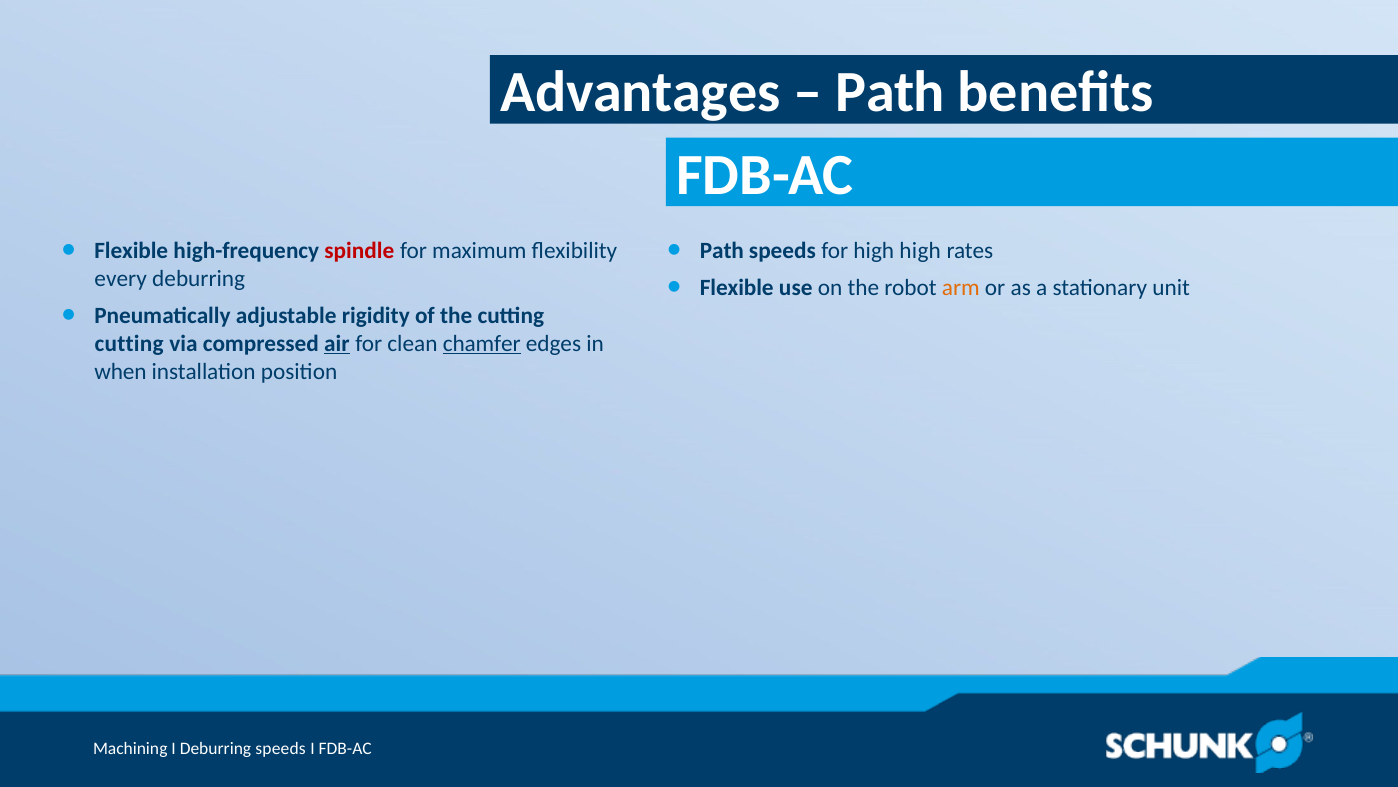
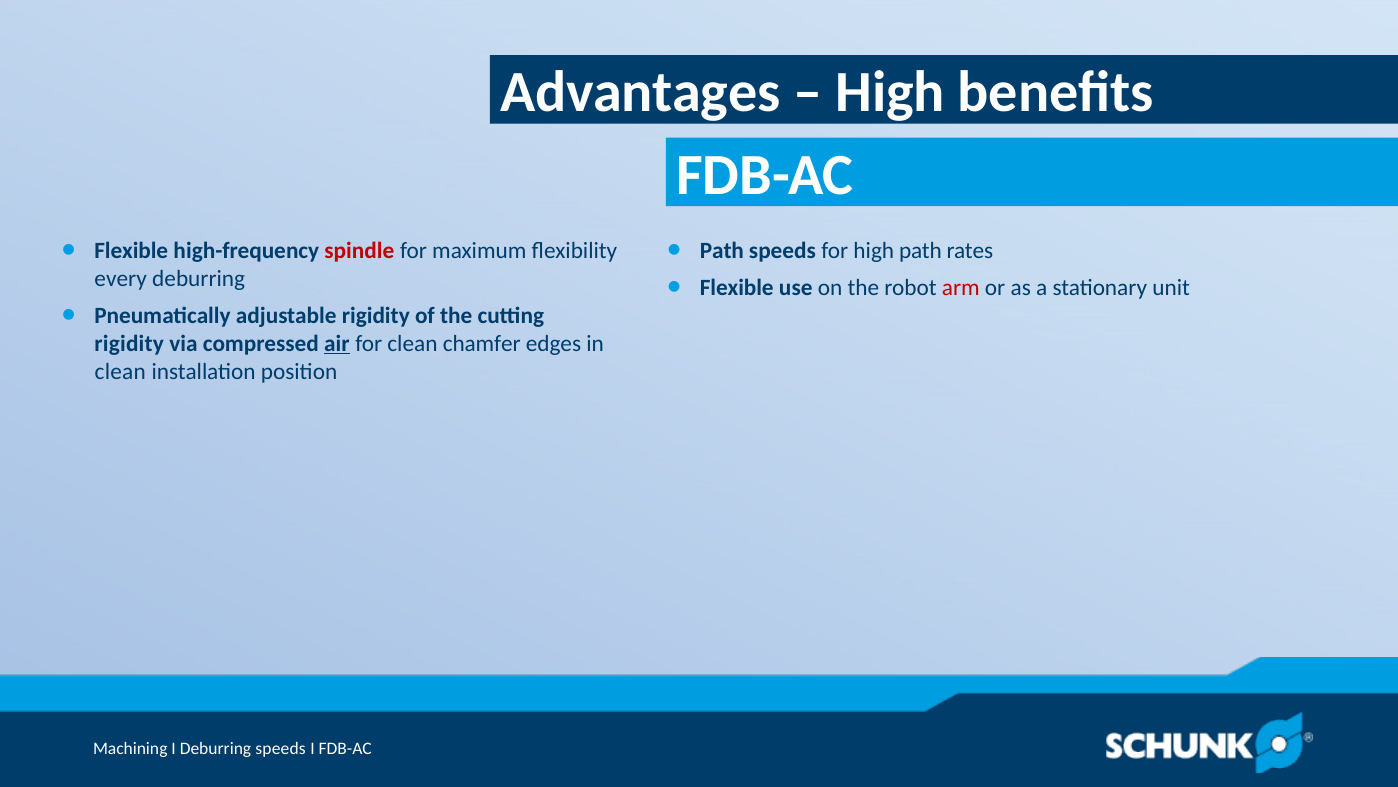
Path at (890, 93): Path -> High
high high: high -> path
arm colour: orange -> red
cutting at (129, 343): cutting -> rigidity
chamfer underline: present -> none
when at (120, 371): when -> clean
